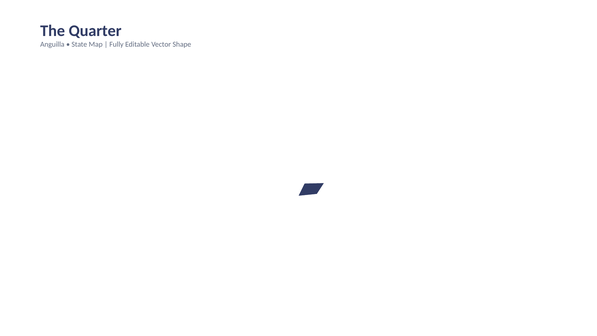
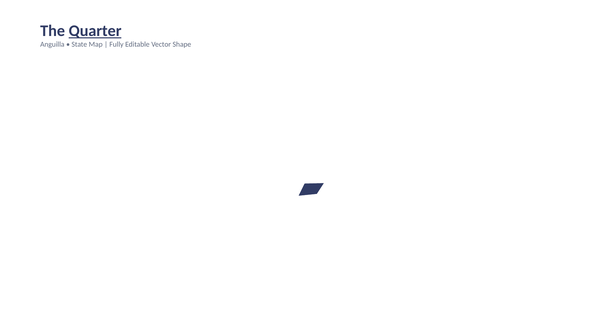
Quarter underline: none -> present
